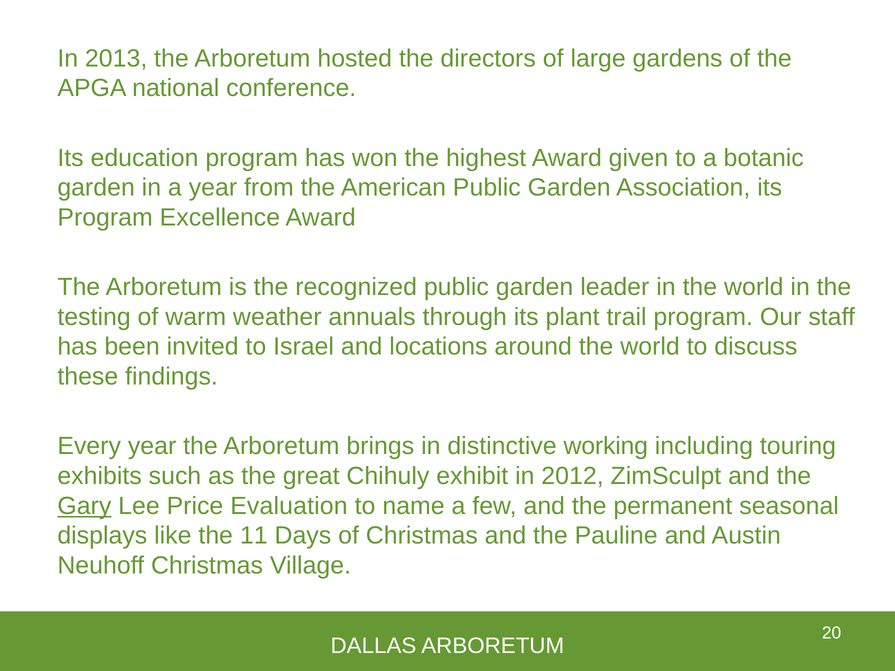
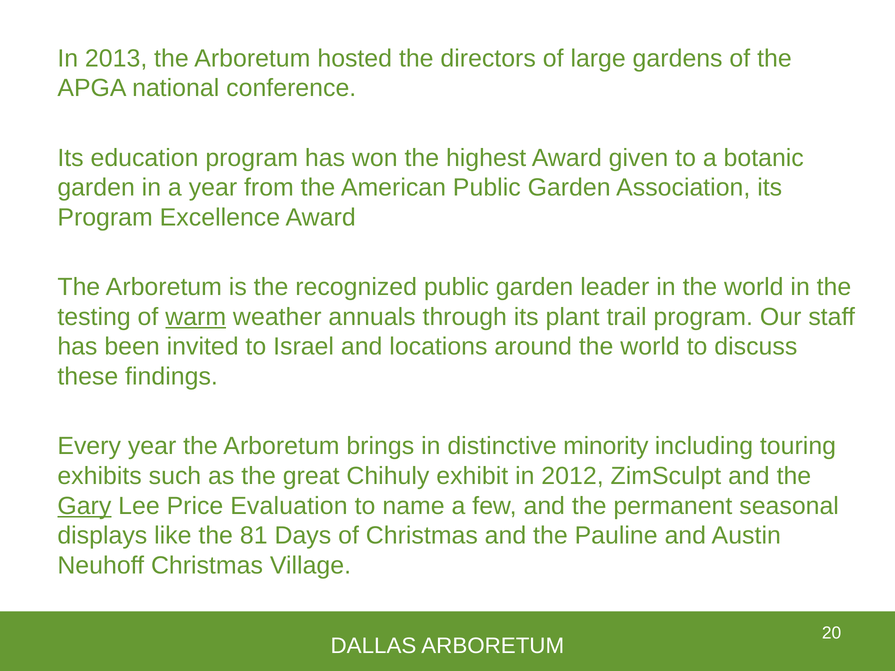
warm underline: none -> present
working: working -> minority
11: 11 -> 81
